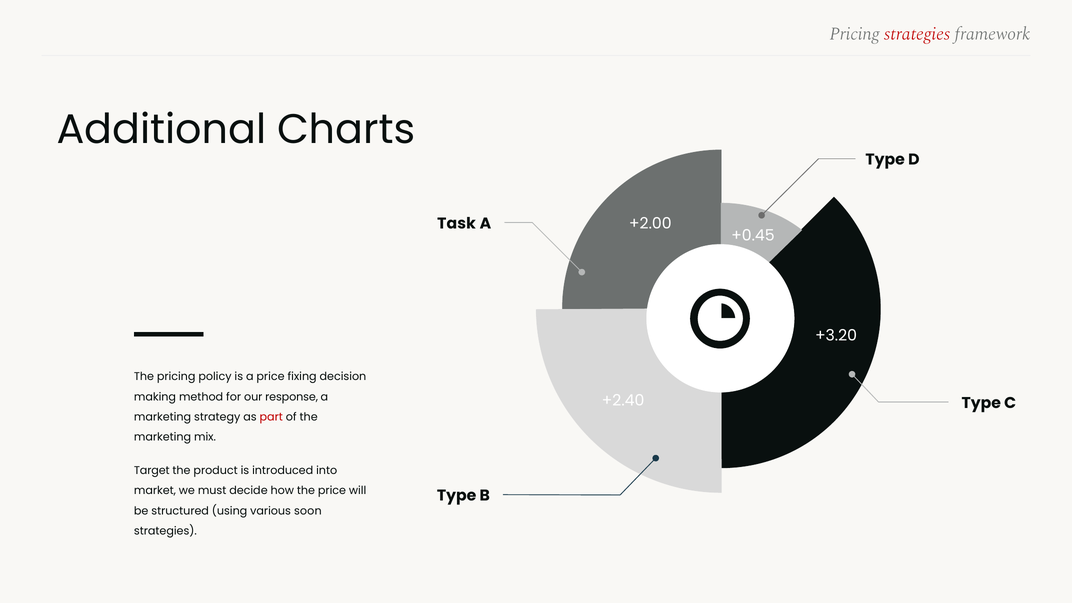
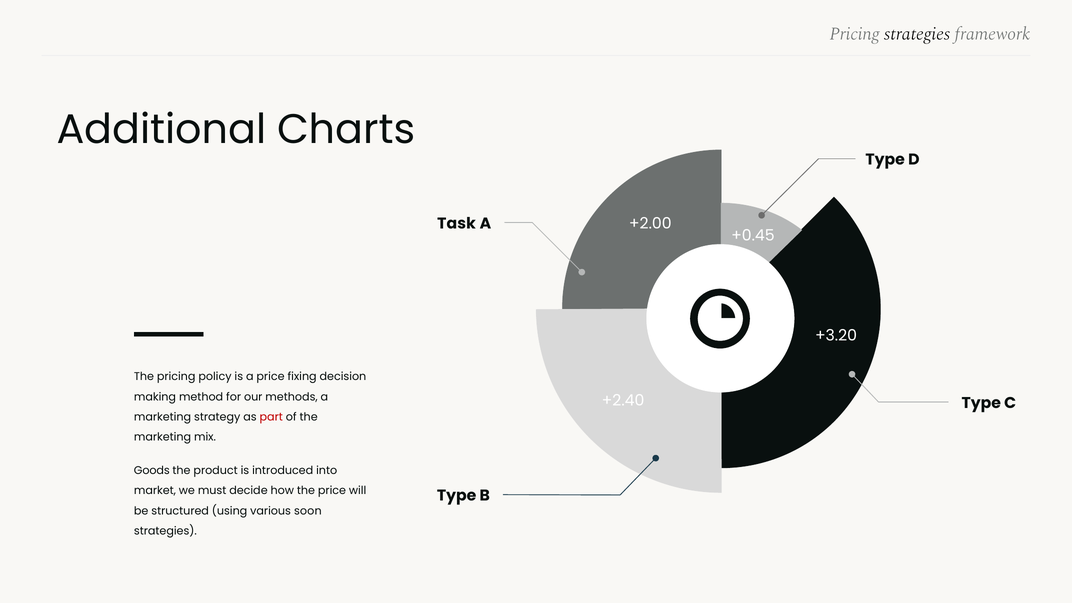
strategies at (917, 34) colour: red -> black
response: response -> methods
Target: Target -> Goods
